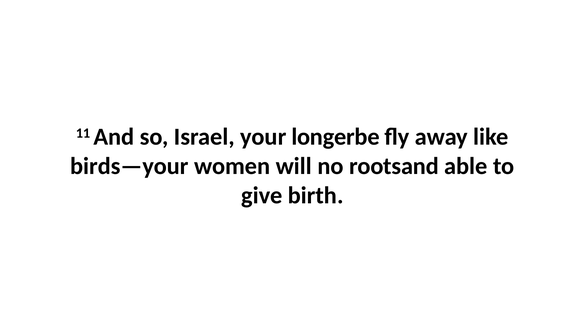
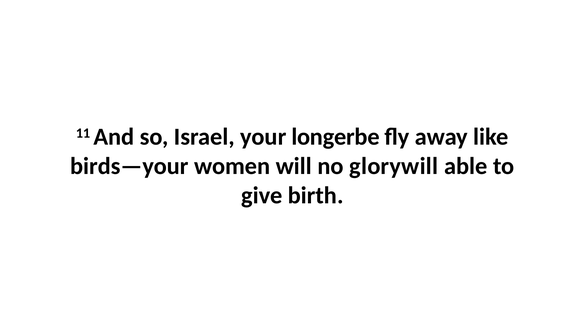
rootsand: rootsand -> glorywill
